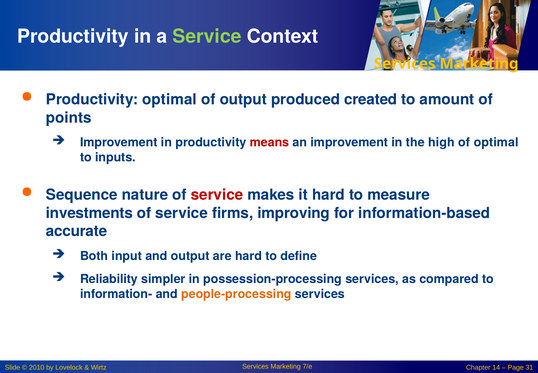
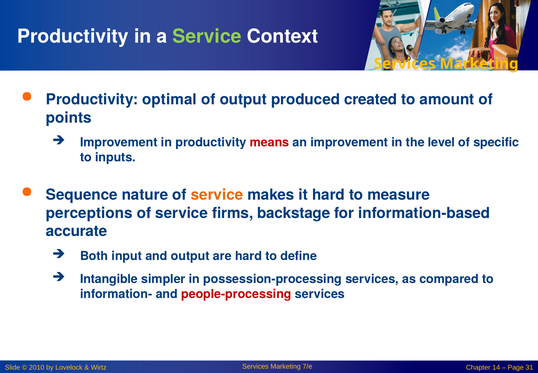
high: high -> level
of optimal: optimal -> specific
service at (217, 195) colour: red -> orange
investments: investments -> perceptions
improving: improving -> backstage
Reliability: Reliability -> Intangible
people-processing colour: orange -> red
